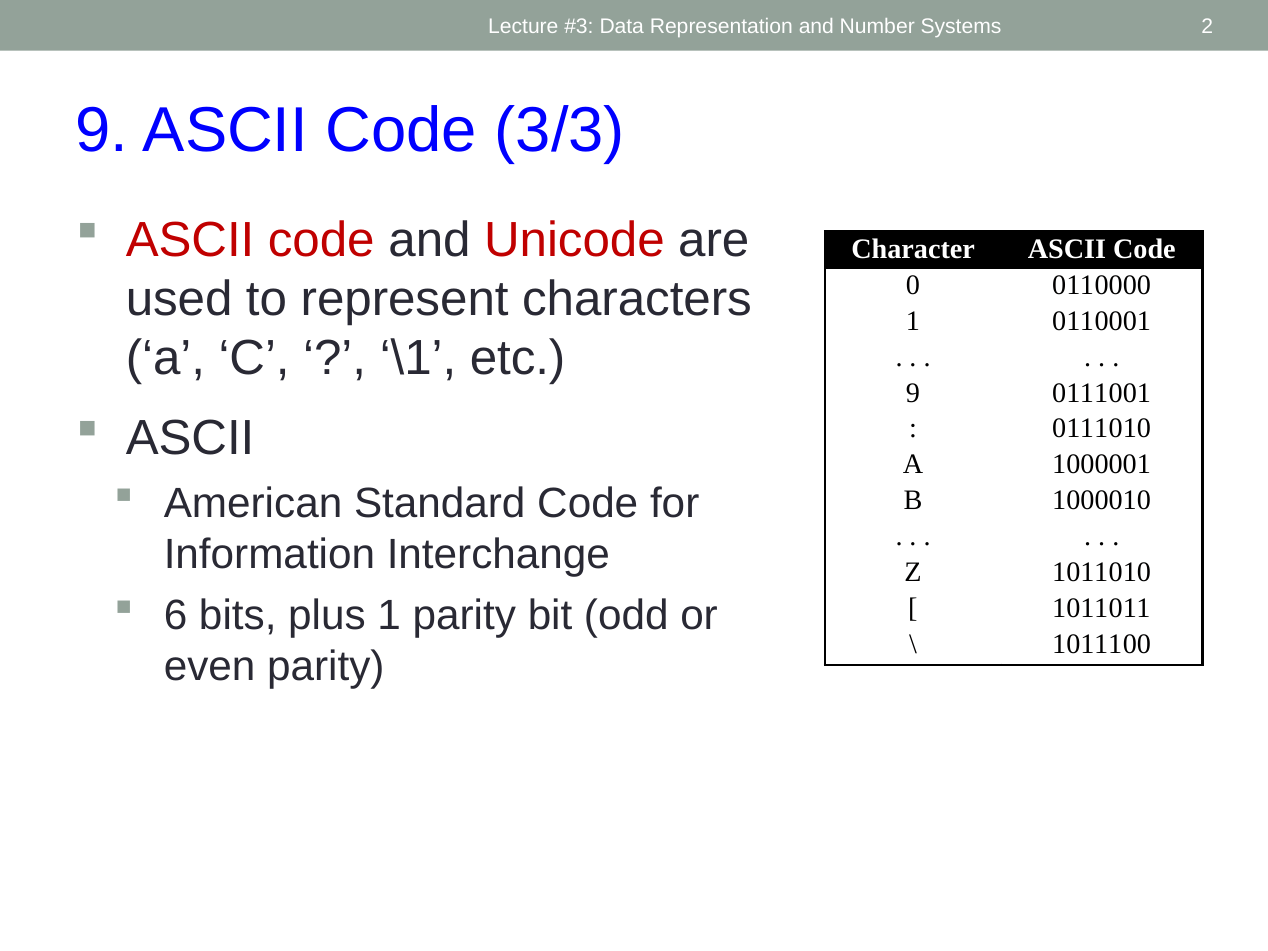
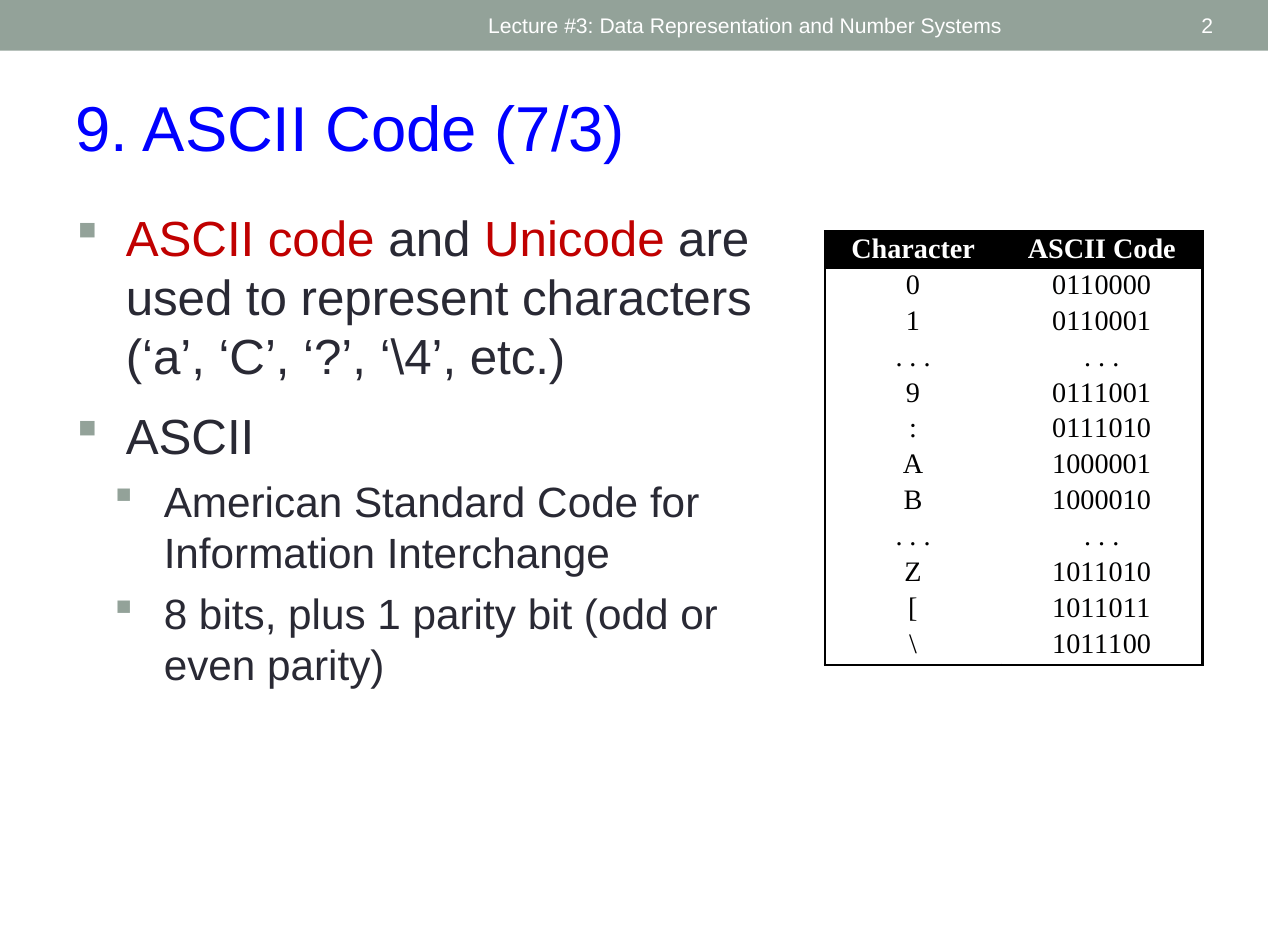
3/3: 3/3 -> 7/3
\1: \1 -> \4
6: 6 -> 8
